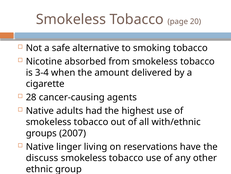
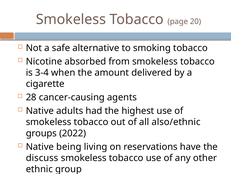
with/ethnic: with/ethnic -> also/ethnic
2007: 2007 -> 2022
linger: linger -> being
